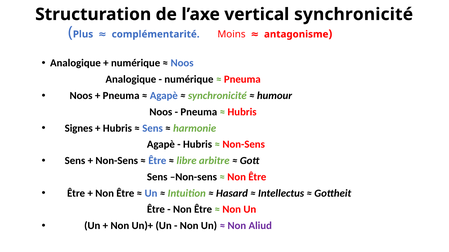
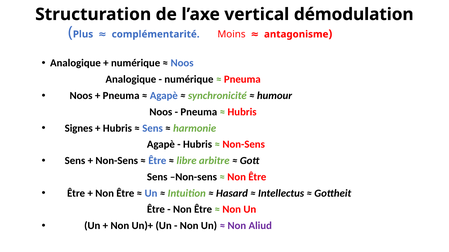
vertical synchronicité: synchronicité -> démodulation
